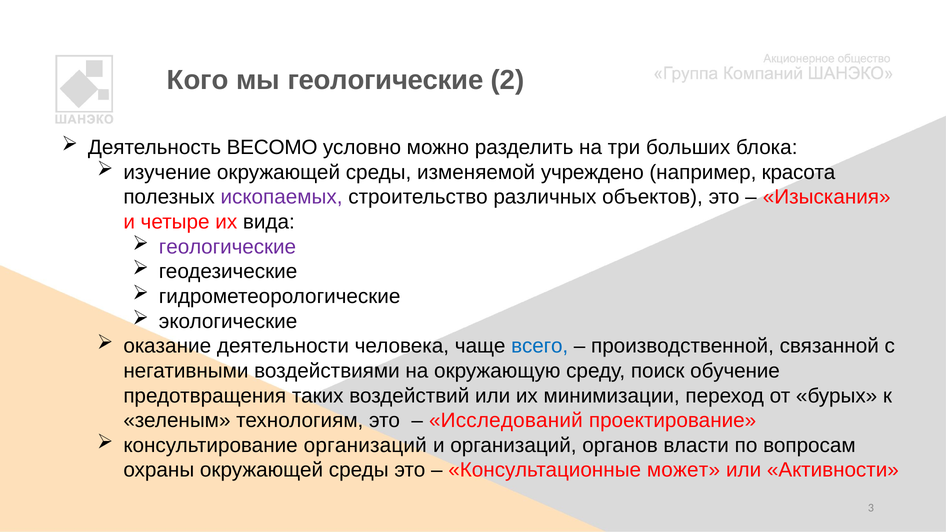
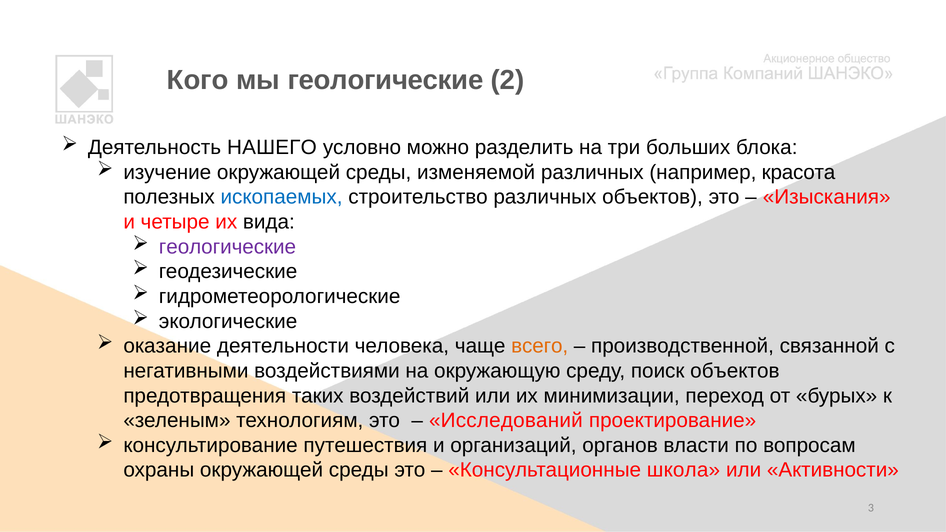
ВЕСОМО: ВЕСОМО -> НАШЕГО
изменяемой учреждено: учреждено -> различных
ископаемых colour: purple -> blue
всего colour: blue -> orange
поиск обучение: обучение -> объектов
консультирование организаций: организаций -> путешествия
может: может -> школа
